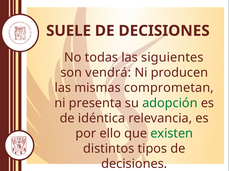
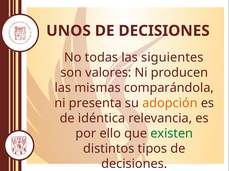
SUELE: SUELE -> UNOS
vendrá: vendrá -> valores
comprometan: comprometan -> comparándola
adopción colour: green -> orange
